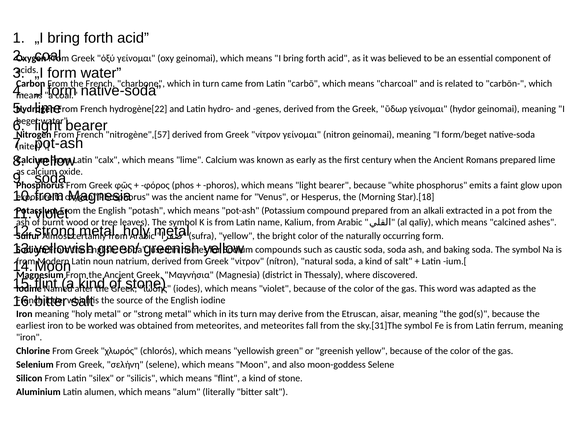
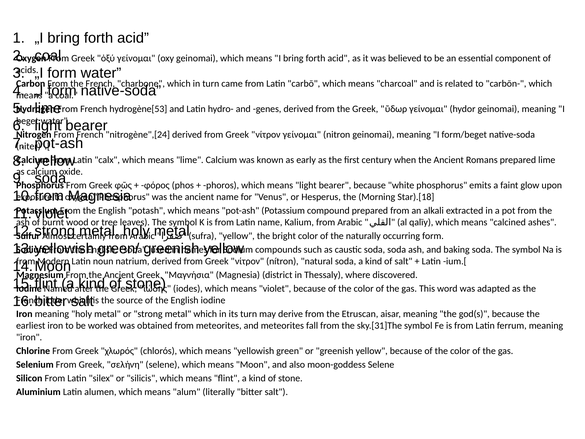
hydrogène[22: hydrogène[22 -> hydrogène[53
nitrogène",[57: nitrogène",[57 -> nitrogène",[24
